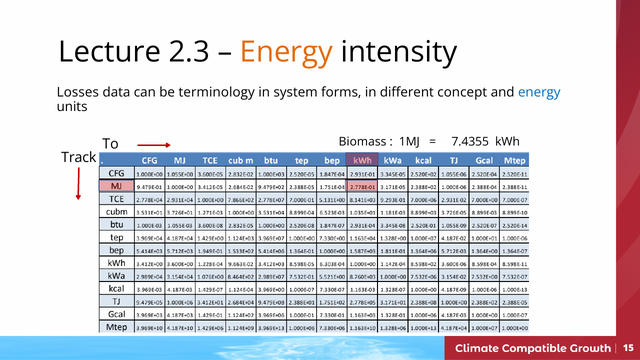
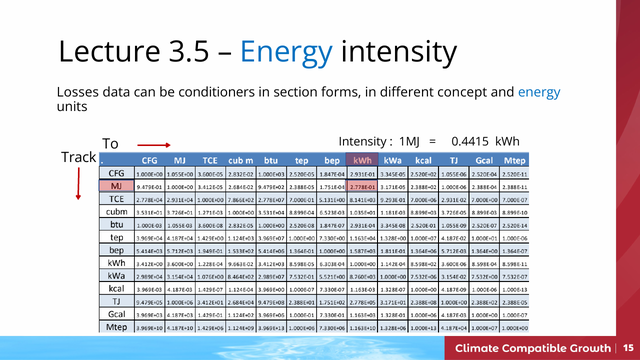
2.3: 2.3 -> 3.5
Energy at (286, 52) colour: orange -> blue
terminology: terminology -> conditioners
system: system -> section
Biomass at (363, 142): Biomass -> Intensity
7.4355: 7.4355 -> 0.4415
